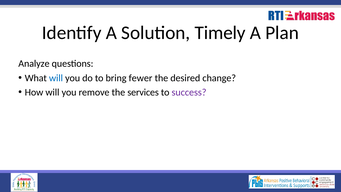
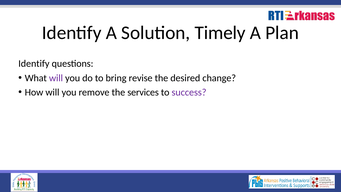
Analyze at (34, 64): Analyze -> Identify
will at (56, 78) colour: blue -> purple
fewer: fewer -> revise
